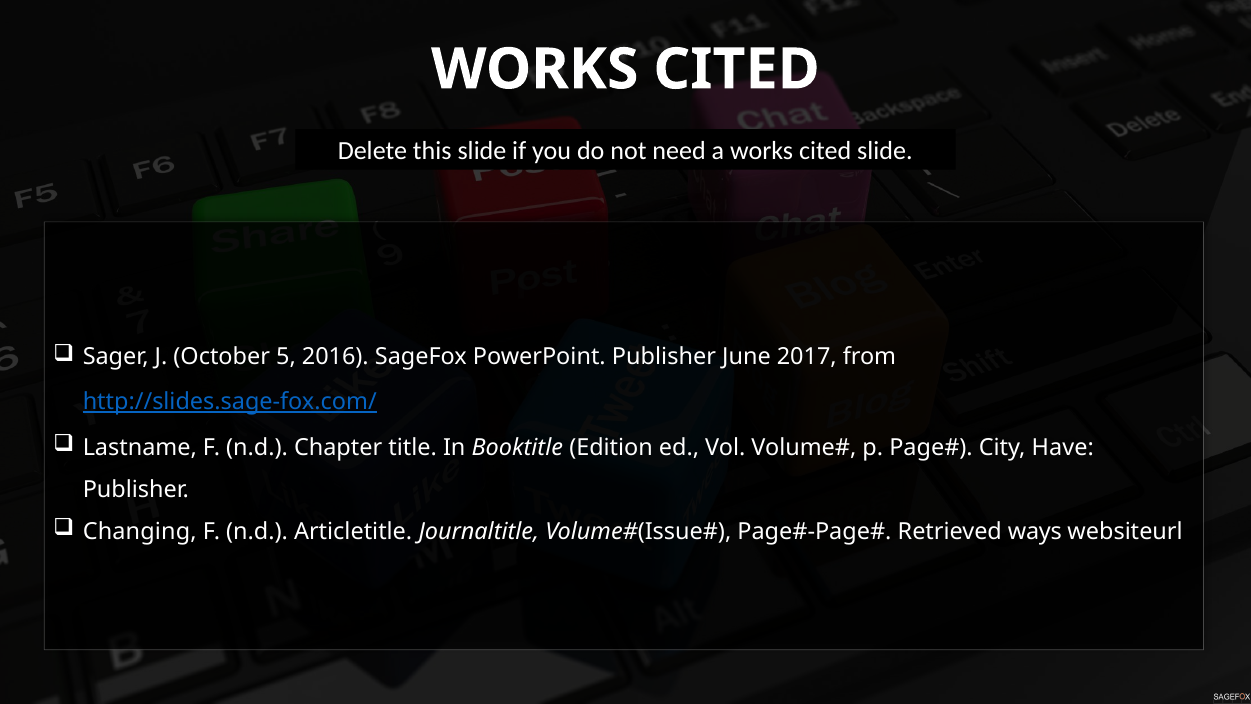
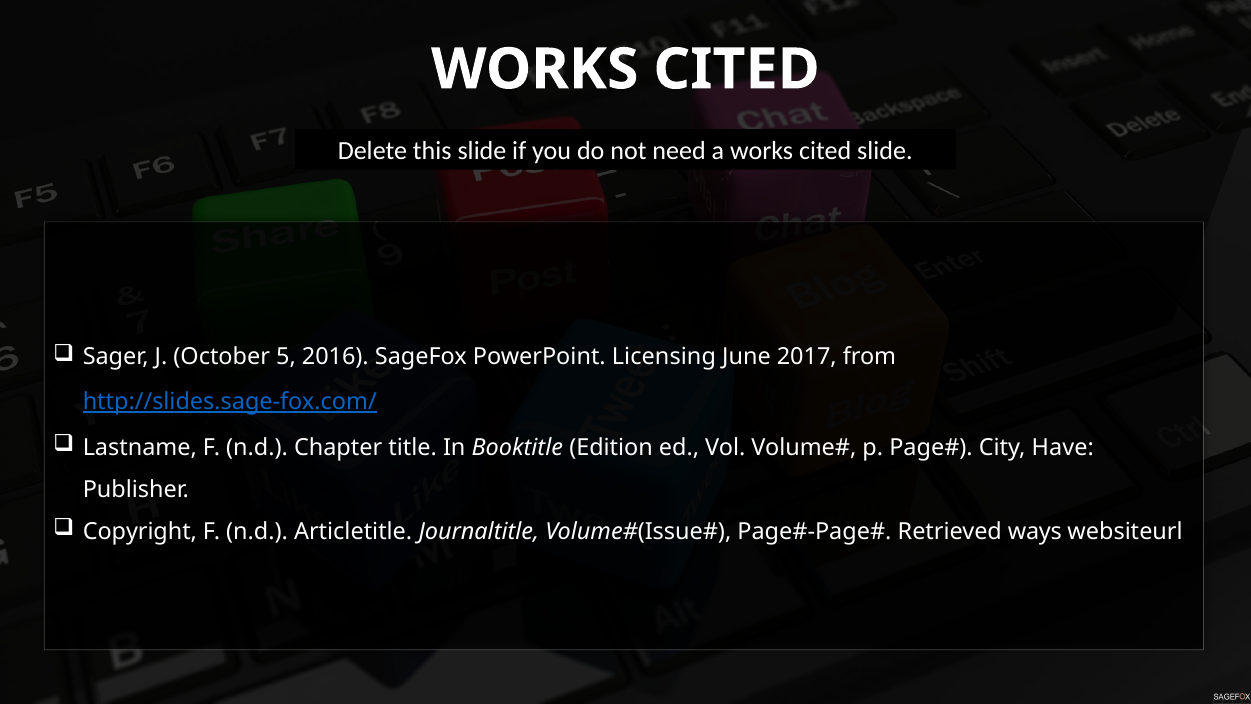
PowerPoint Publisher: Publisher -> Licensing
Changing: Changing -> Copyright
